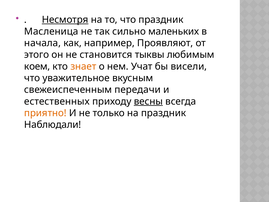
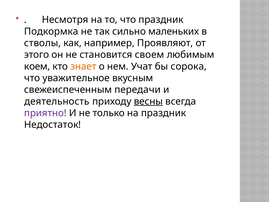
Несмотря underline: present -> none
Масленица: Масленица -> Подкормка
начала: начала -> стволы
тыквы: тыквы -> своем
висели: висели -> сорока
естественных: естественных -> деятельность
приятно colour: orange -> purple
Наблюдали: Наблюдали -> Недостаток
